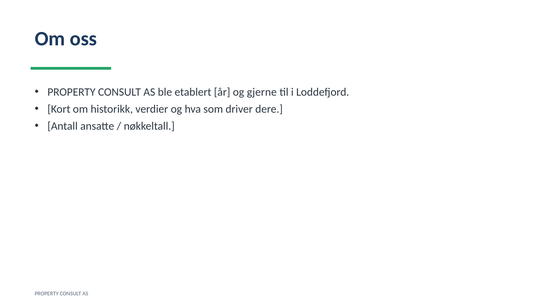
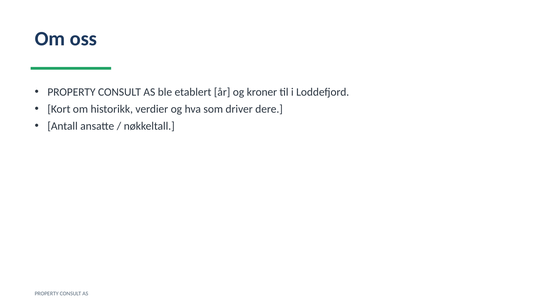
gjerne: gjerne -> kroner
